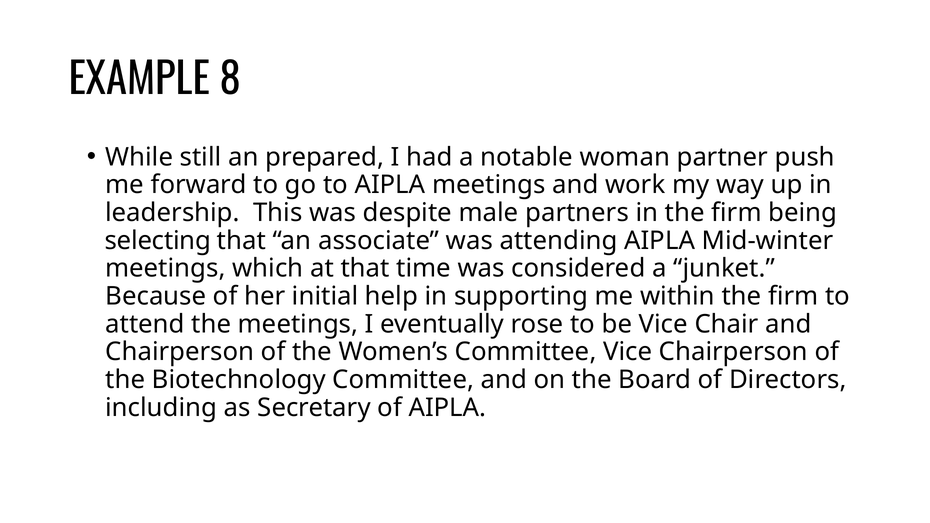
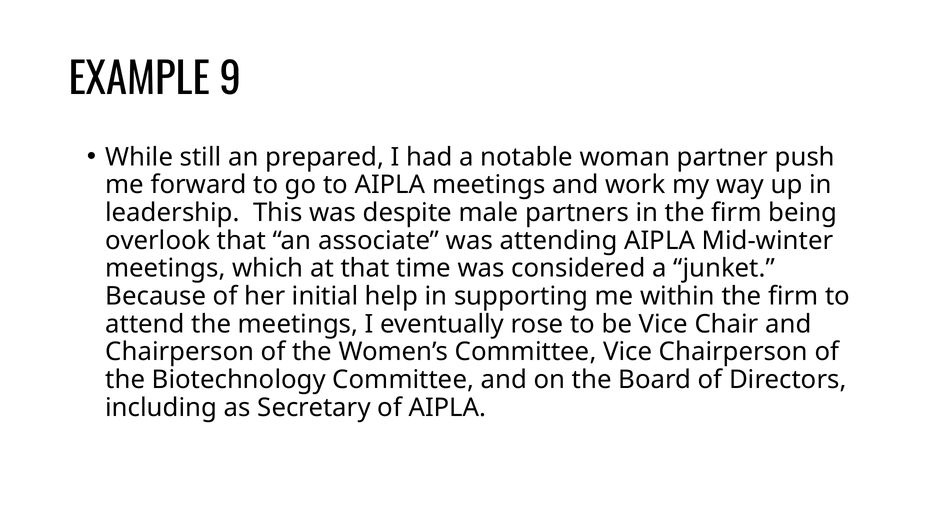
8: 8 -> 9
selecting: selecting -> overlook
